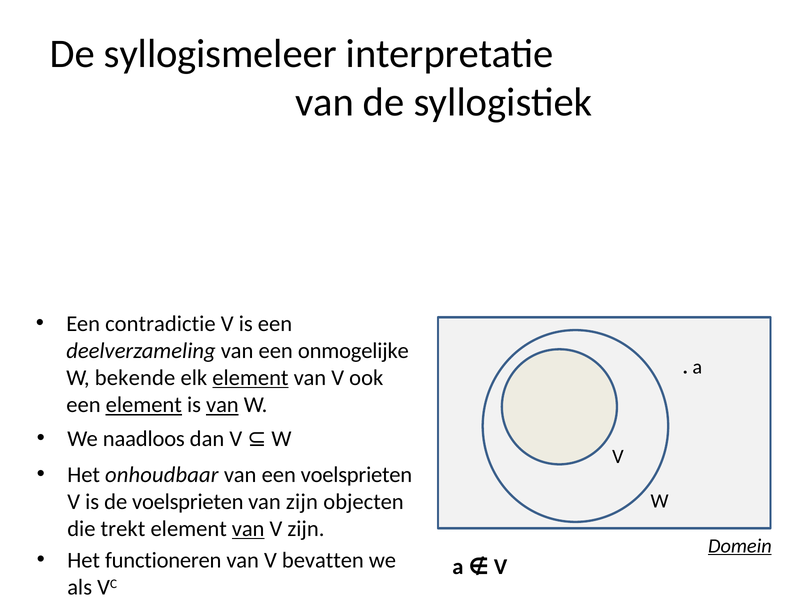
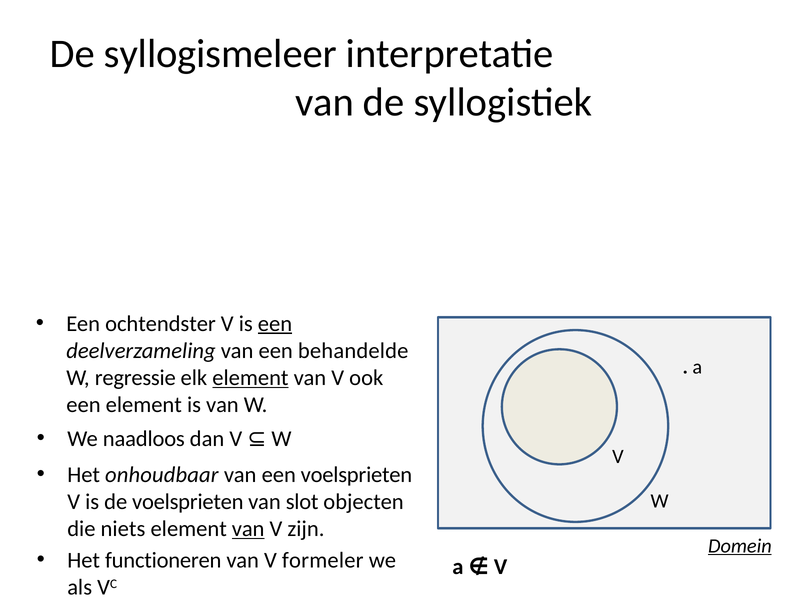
contradictie: contradictie -> ochtendster
een at (275, 324) underline: none -> present
onmogelijke: onmogelijke -> behandelde
bekende: bekende -> regressie
element at (144, 405) underline: present -> none
van at (222, 405) underline: present -> none
van zijn: zijn -> slot
trekt: trekt -> niets
bevatten: bevatten -> formeler
